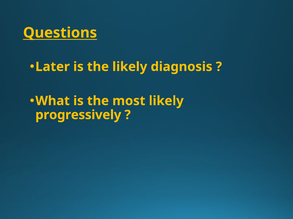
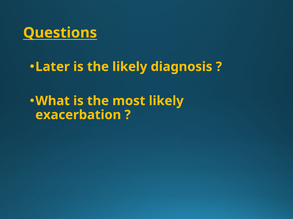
progressively: progressively -> exacerbation
